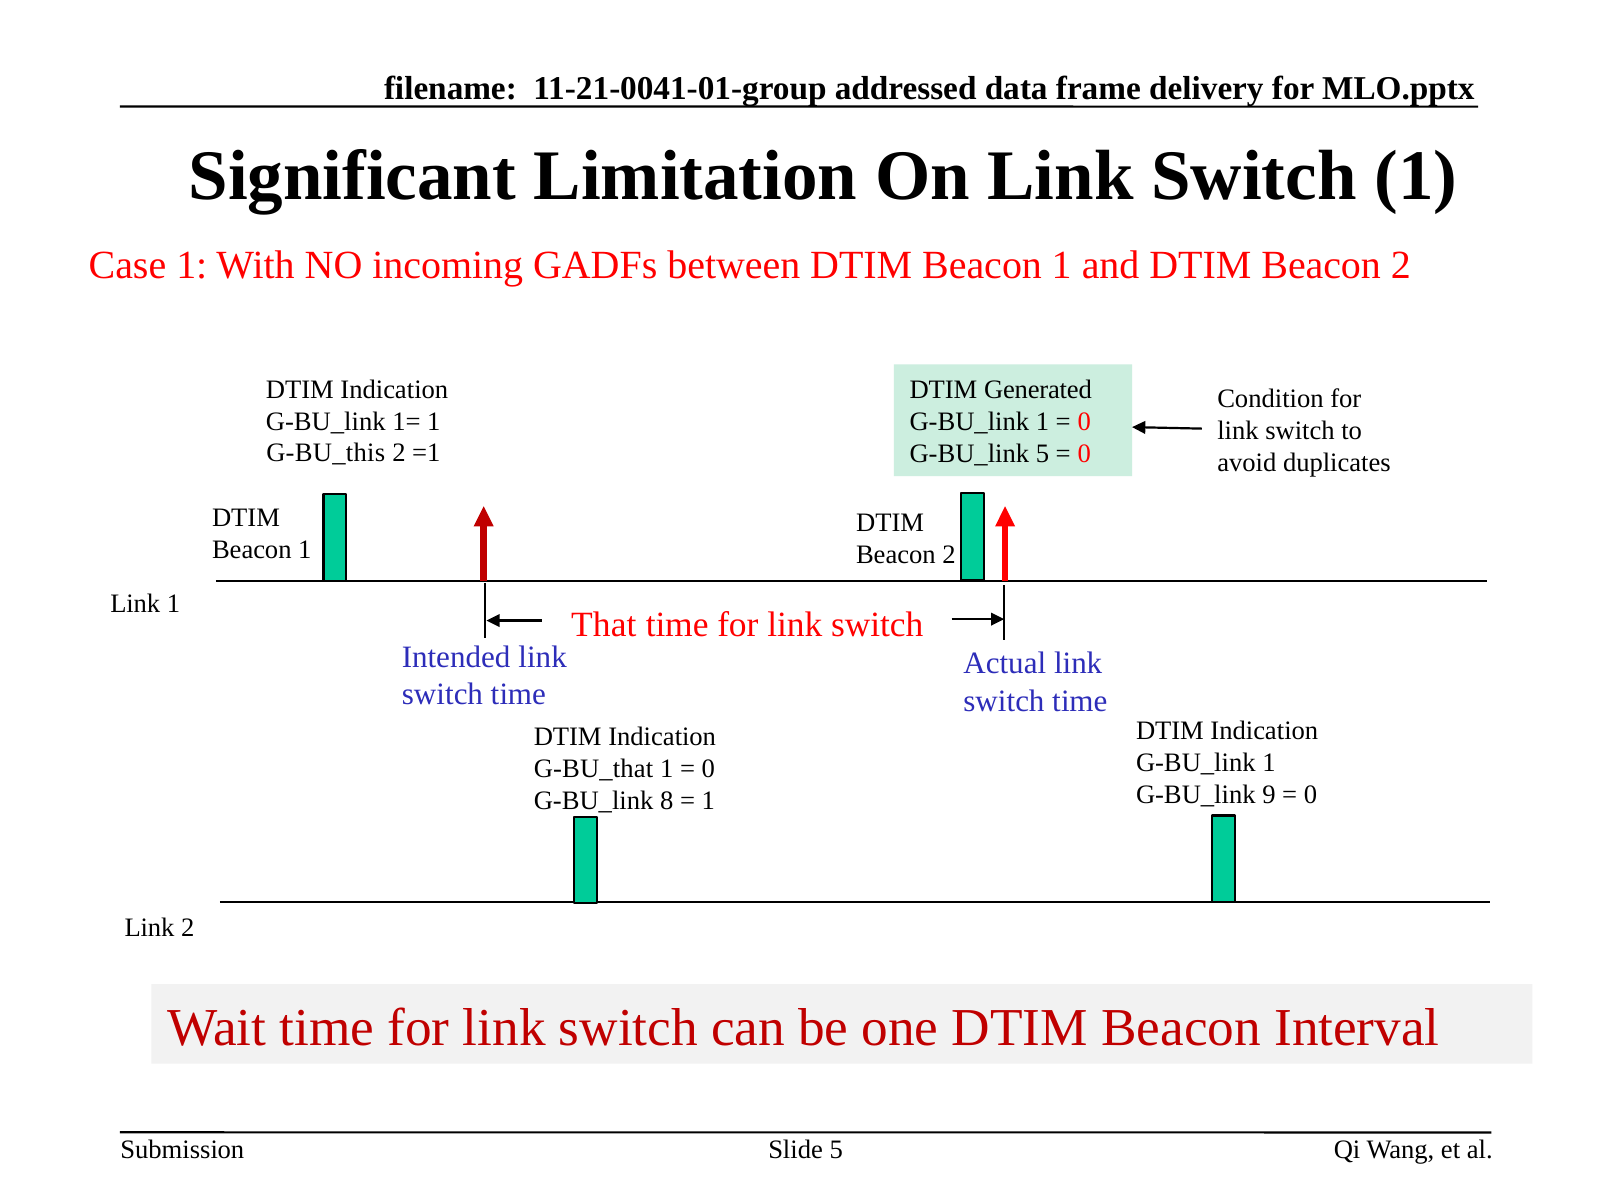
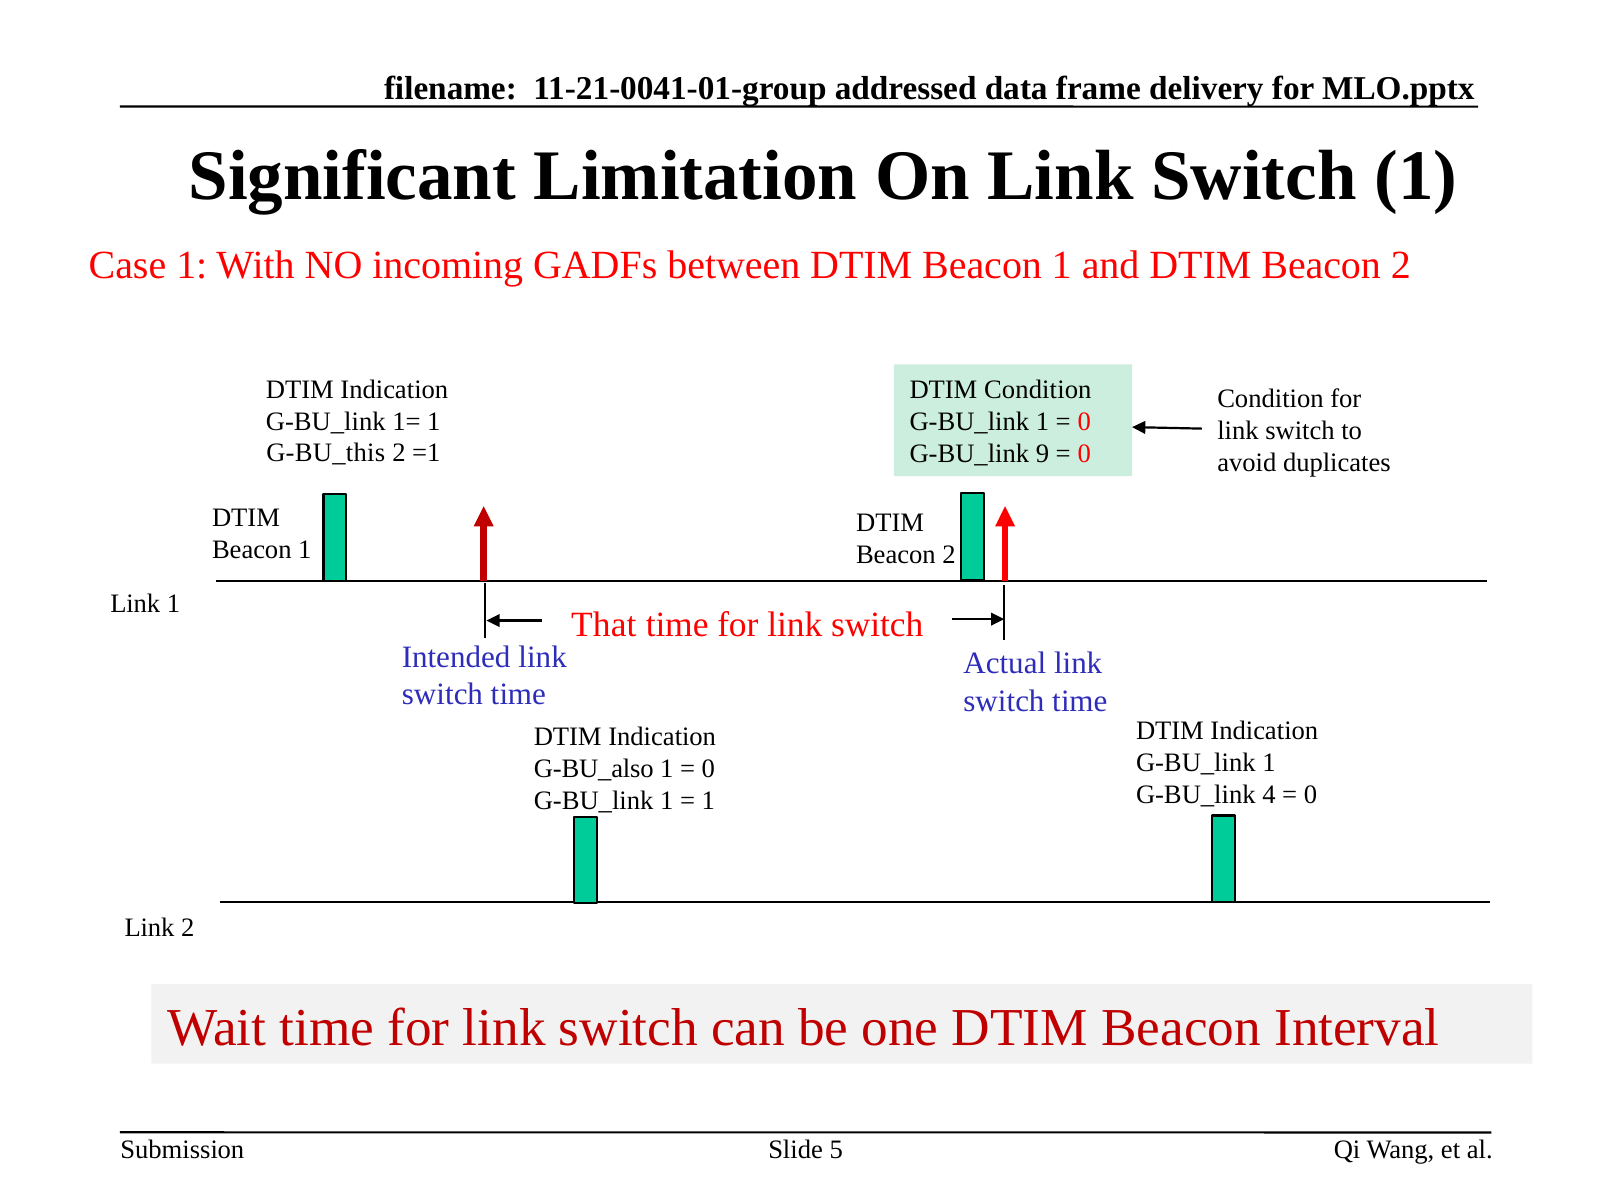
DTIM Generated: Generated -> Condition
G-BU_link 5: 5 -> 9
G-BU_that: G-BU_that -> G-BU_also
9: 9 -> 4
8 at (667, 801): 8 -> 1
